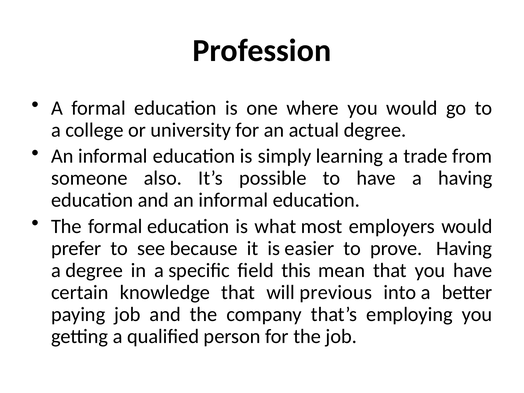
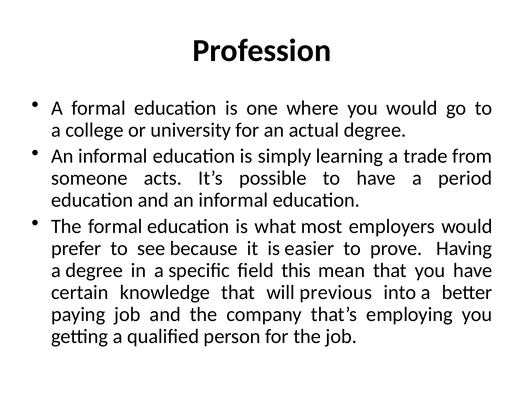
also: also -> acts
a having: having -> period
